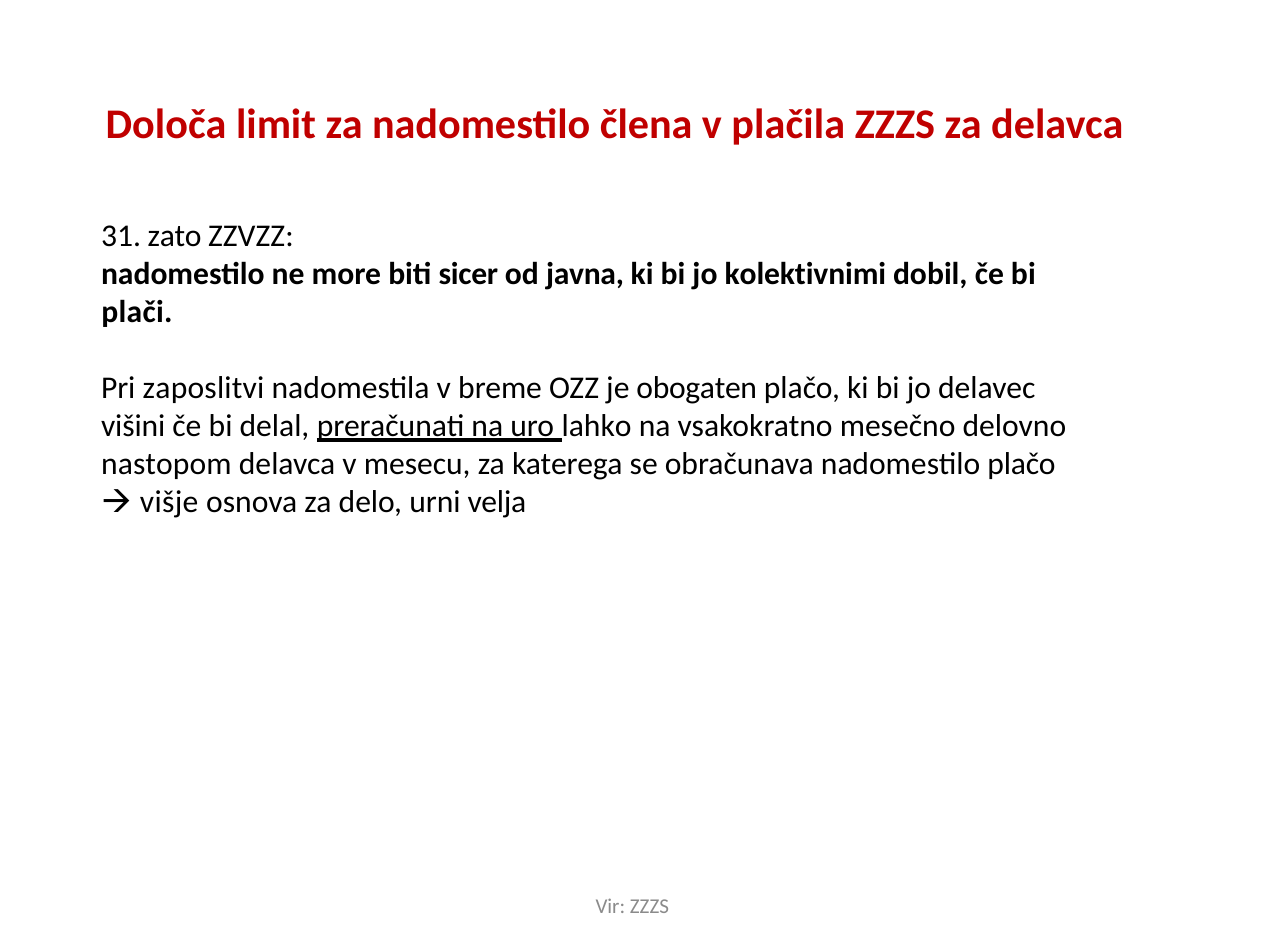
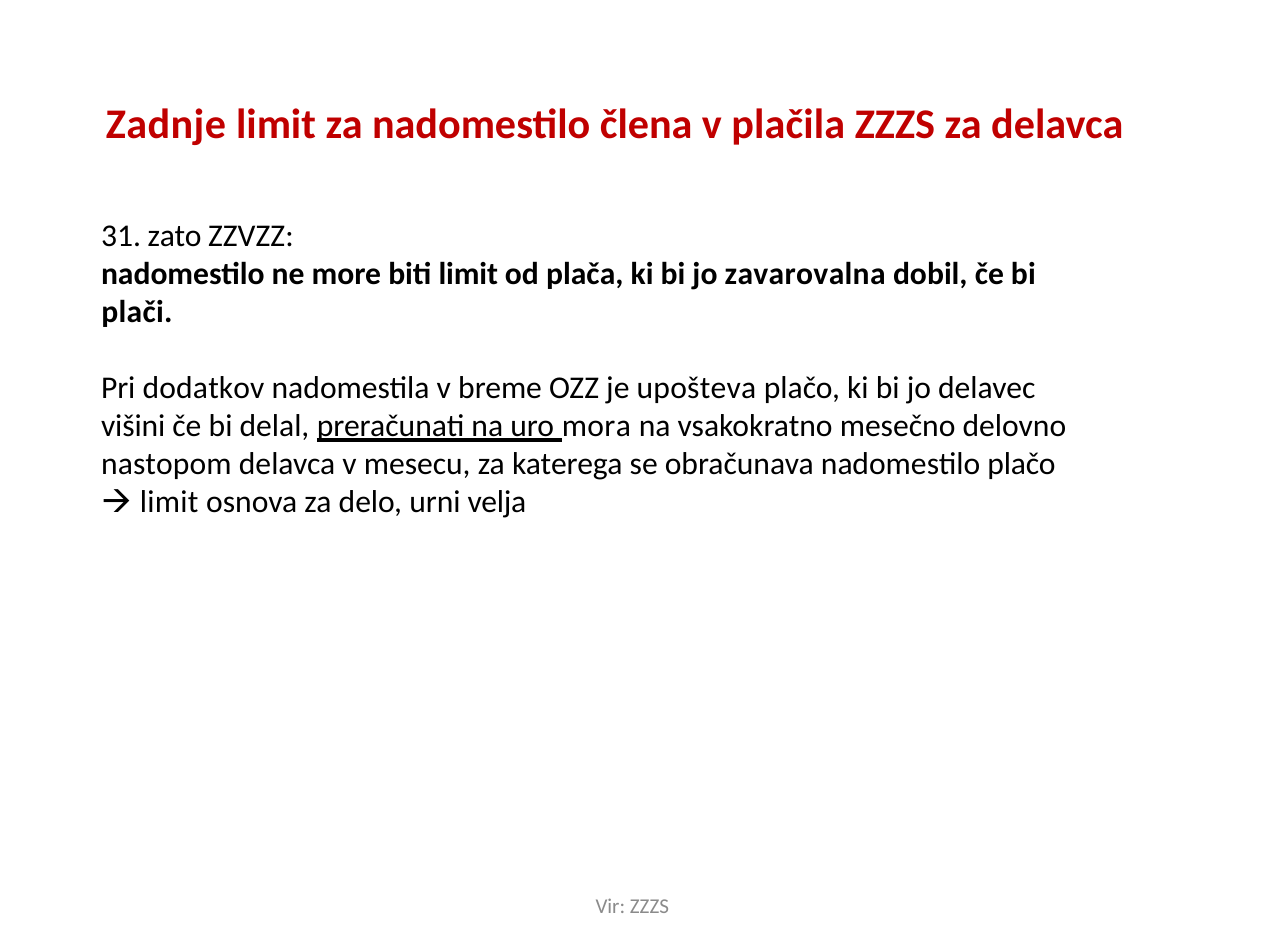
Določa: Določa -> Zadnje
biti sicer: sicer -> limit
javna: javna -> plača
kolektivnimi: kolektivnimi -> zavarovalna
zaposlitvi: zaposlitvi -> dodatkov
obogaten: obogaten -> upošteva
lahko: lahko -> mora
višje at (169, 502): višje -> limit
